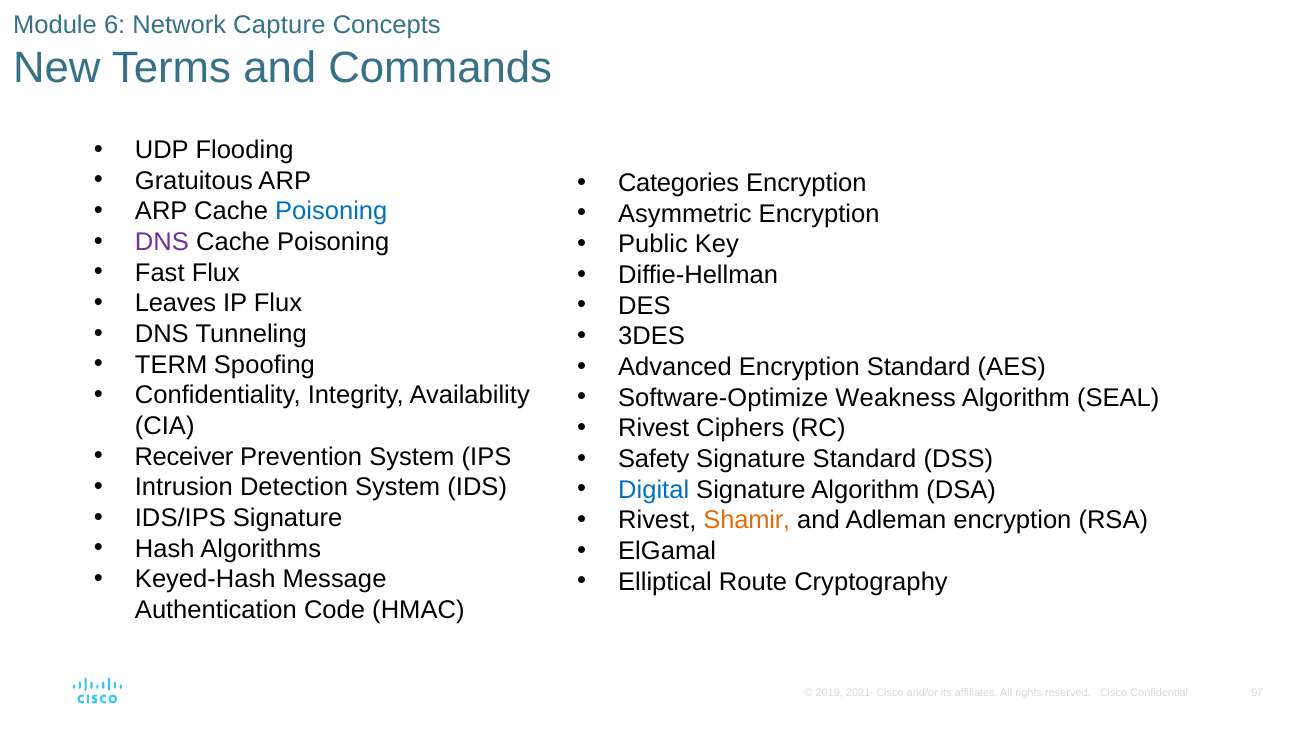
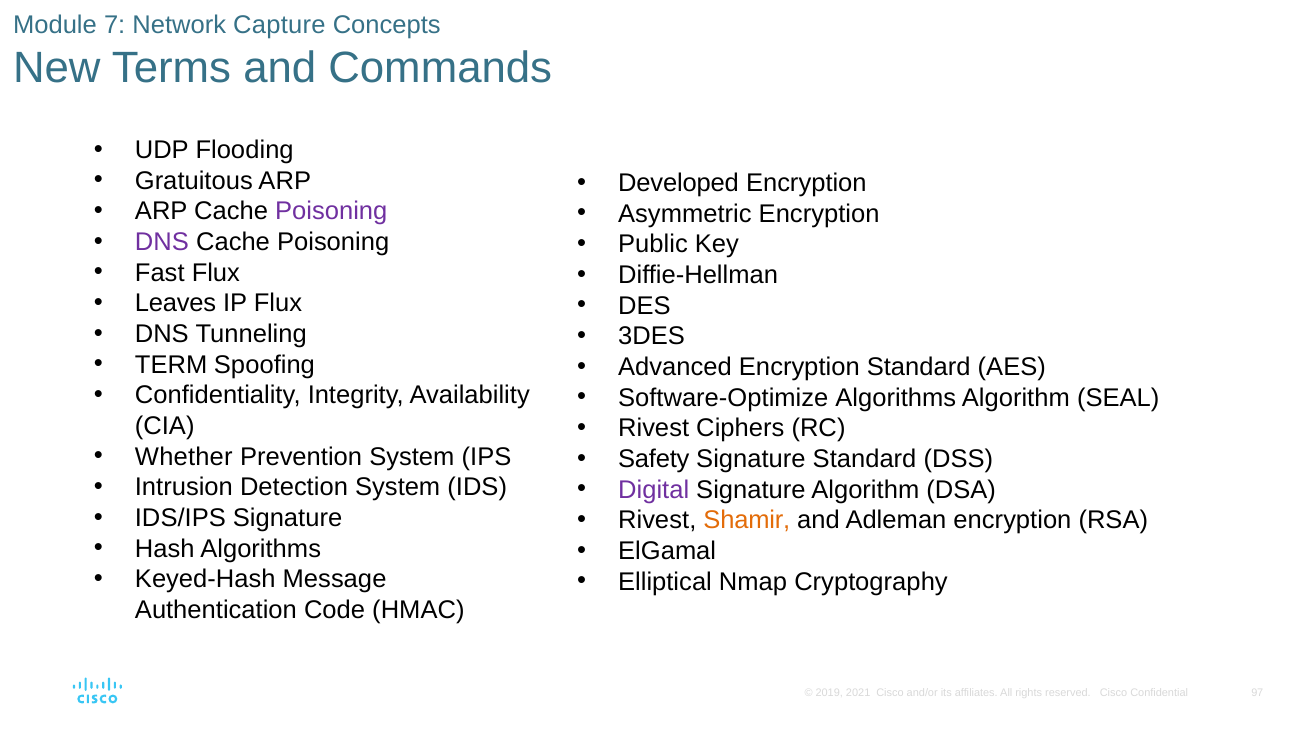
6: 6 -> 7
Categories: Categories -> Developed
Poisoning at (331, 211) colour: blue -> purple
Software-Optimize Weakness: Weakness -> Algorithms
Receiver: Receiver -> Whether
Digital colour: blue -> purple
Route: Route -> Nmap
